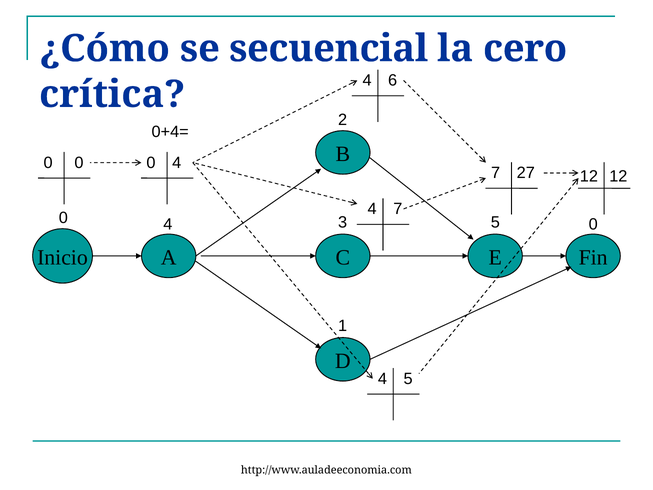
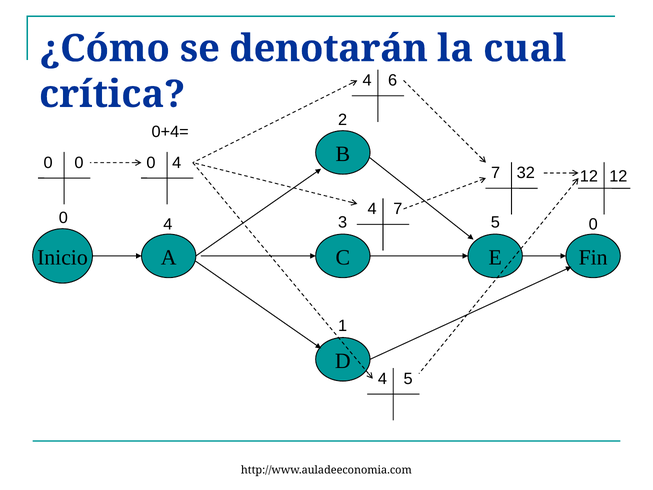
secuencial: secuencial -> denotarán
cero: cero -> cual
27: 27 -> 32
